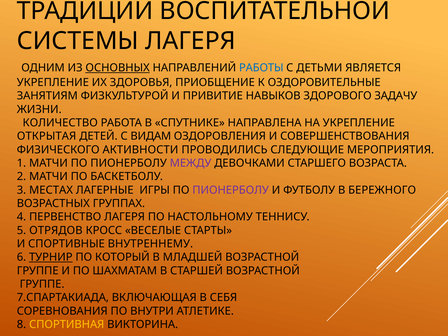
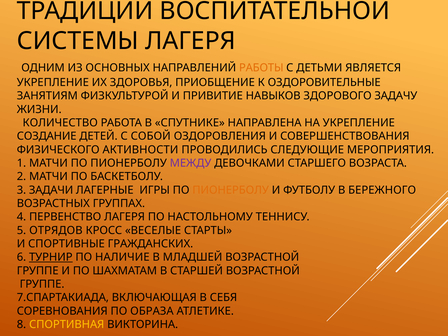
ОСНОВНЫХ underline: present -> none
РАБОТЫ colour: blue -> orange
ОТКРЫТАЯ: ОТКРЫТАЯ -> СОЗДАНИЕ
ВИДАМ: ВИДАМ -> СОБОЙ
МЕСТАХ: МЕСТАХ -> ЗАДАЧИ
ПИОНЕРБОЛУ at (231, 190) colour: purple -> orange
ВНУТРЕННЕМУ: ВНУТРЕННЕМУ -> ГРАЖДАНСКИХ
КОТОРЫЙ: КОТОРЫЙ -> НАЛИЧИЕ
ВНУТРИ: ВНУТРИ -> ОБРАЗА
